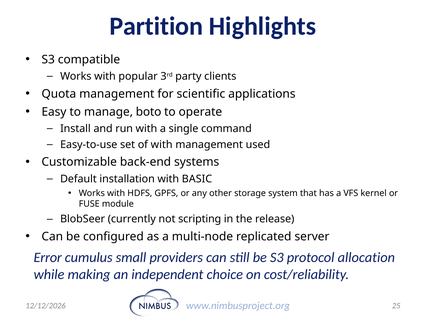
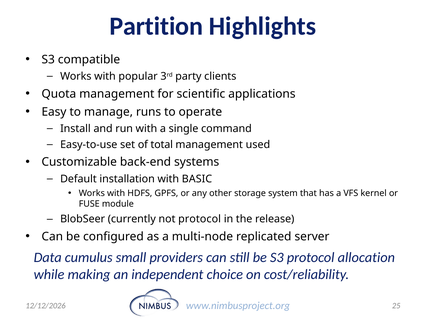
boto: boto -> runs
of with: with -> total
not scripting: scripting -> protocol
Error: Error -> Data
